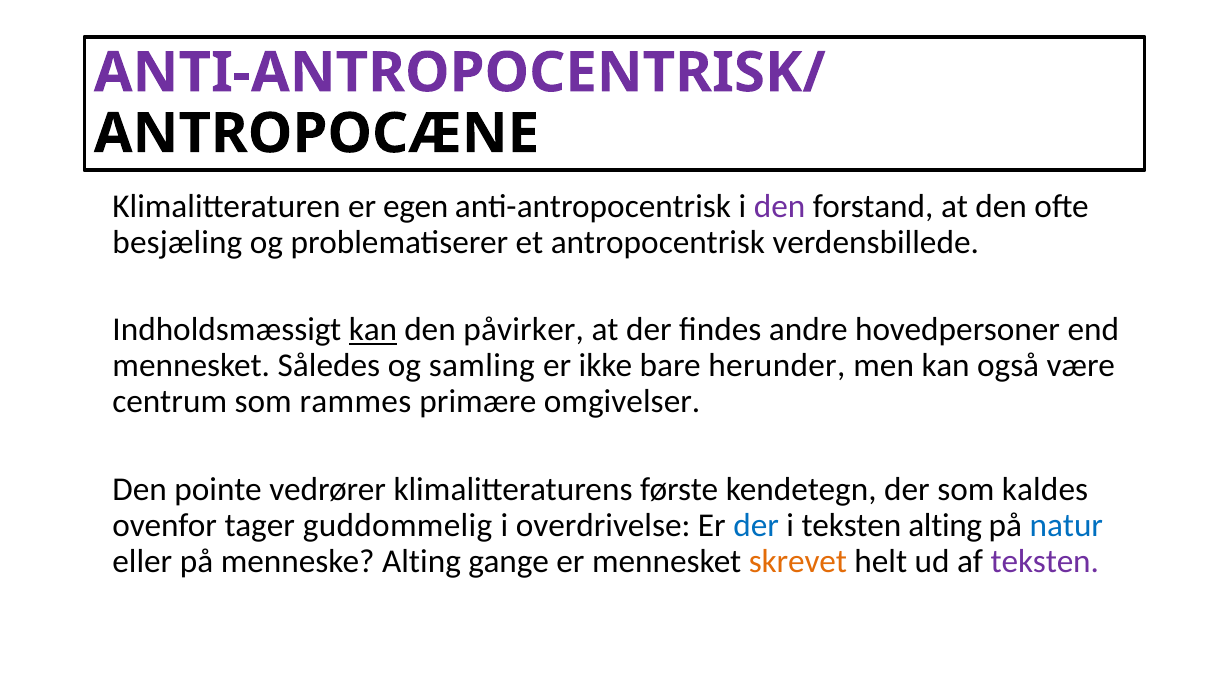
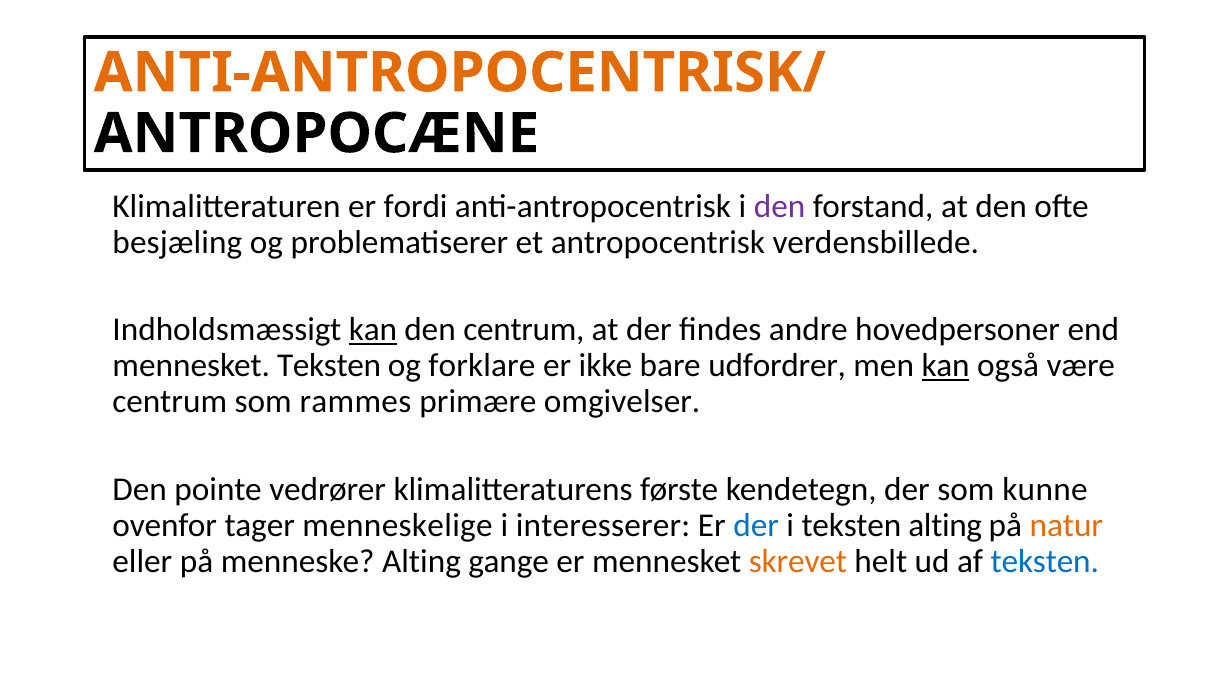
ANTI-ANTROPOCENTRISK/ colour: purple -> orange
egen: egen -> fordi
den påvirker: påvirker -> centrum
mennesket Således: Således -> Teksten
samling: samling -> forklare
herunder: herunder -> udfordrer
kan at (946, 366) underline: none -> present
kaldes: kaldes -> kunne
guddommelig: guddommelig -> menneskelige
overdrivelse: overdrivelse -> interesserer
natur colour: blue -> orange
teksten at (1045, 561) colour: purple -> blue
